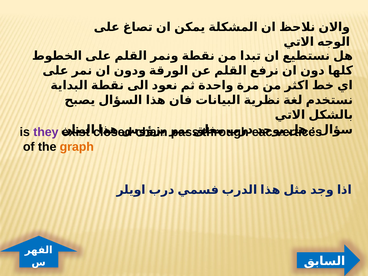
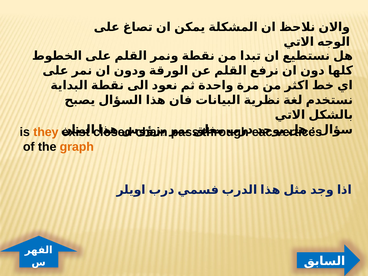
they colour: purple -> orange
